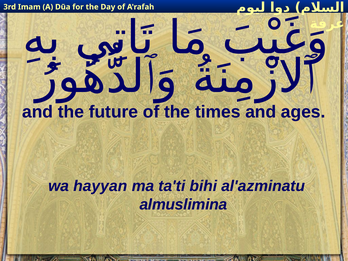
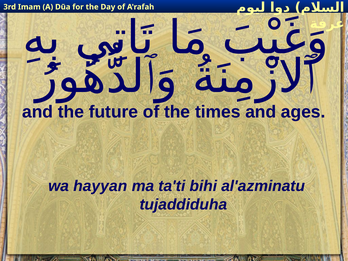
almuslimina: almuslimina -> tujaddiduha
